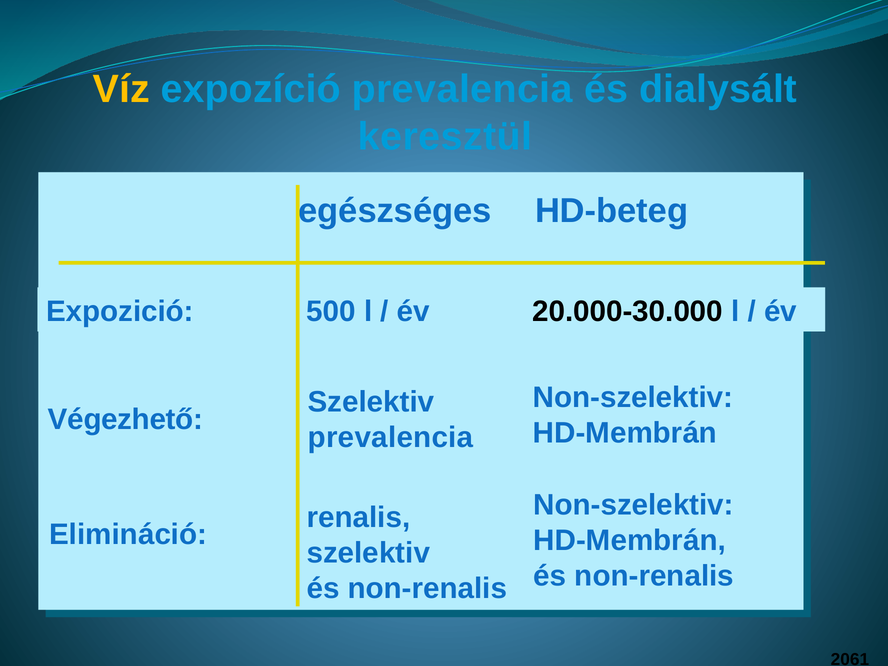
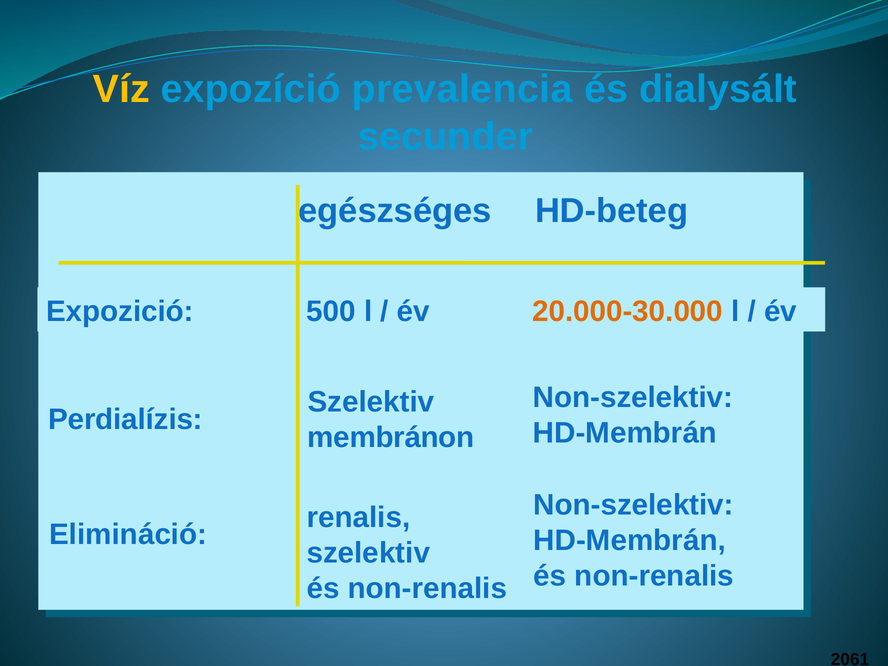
keresztül: keresztül -> secunder
20.000-30.000 colour: black -> orange
Végezhető: Végezhető -> Perdialízis
prevalencia at (391, 438): prevalencia -> membránon
